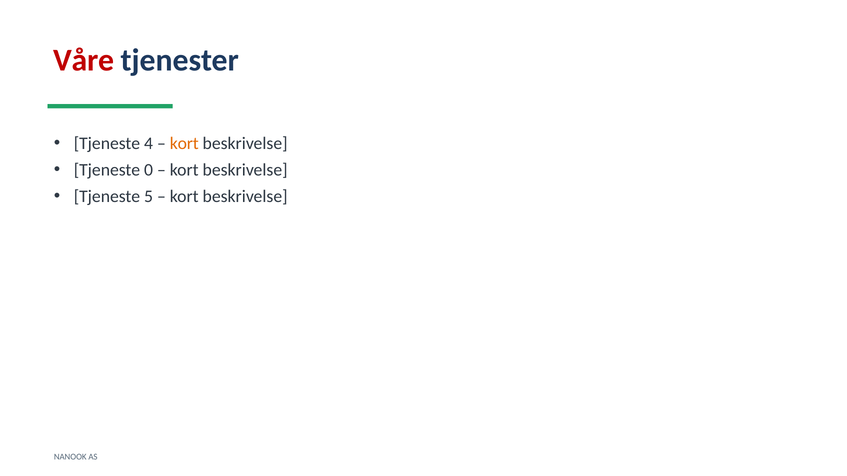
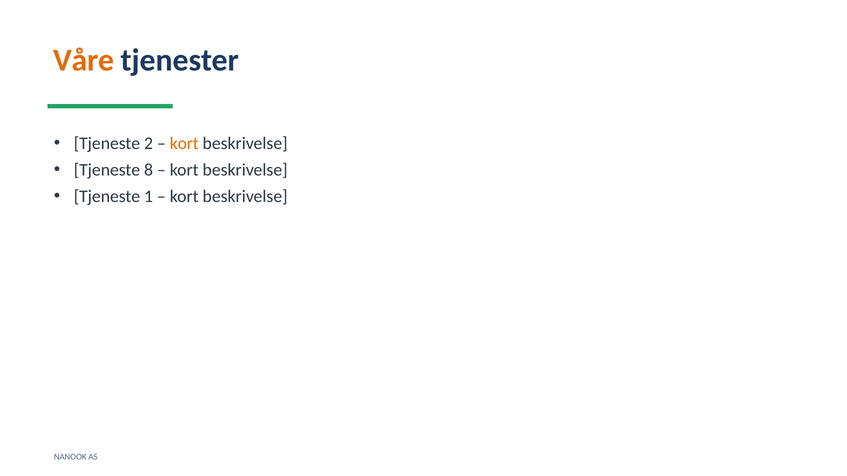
Våre colour: red -> orange
4: 4 -> 2
0: 0 -> 8
5: 5 -> 1
